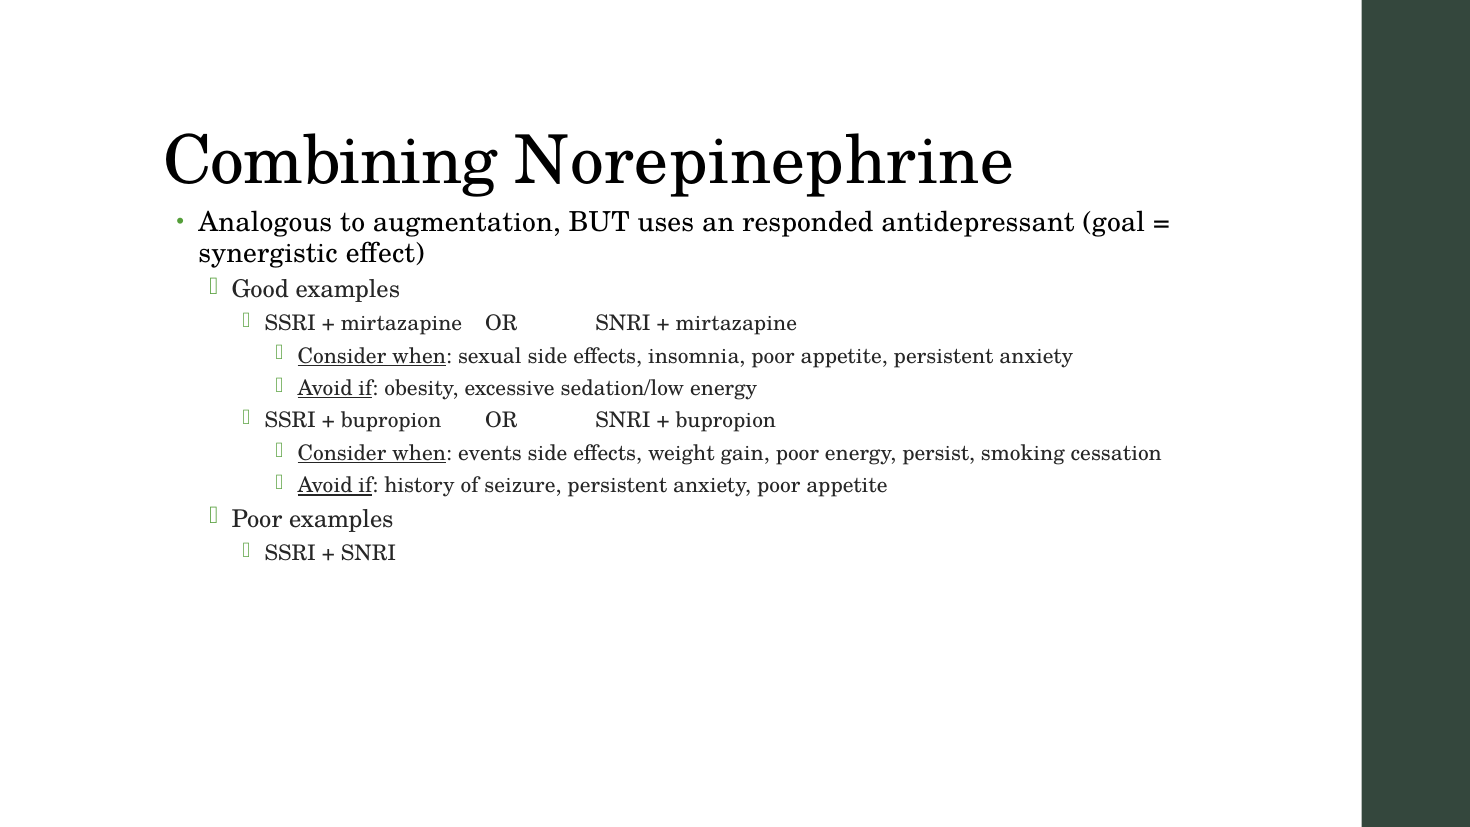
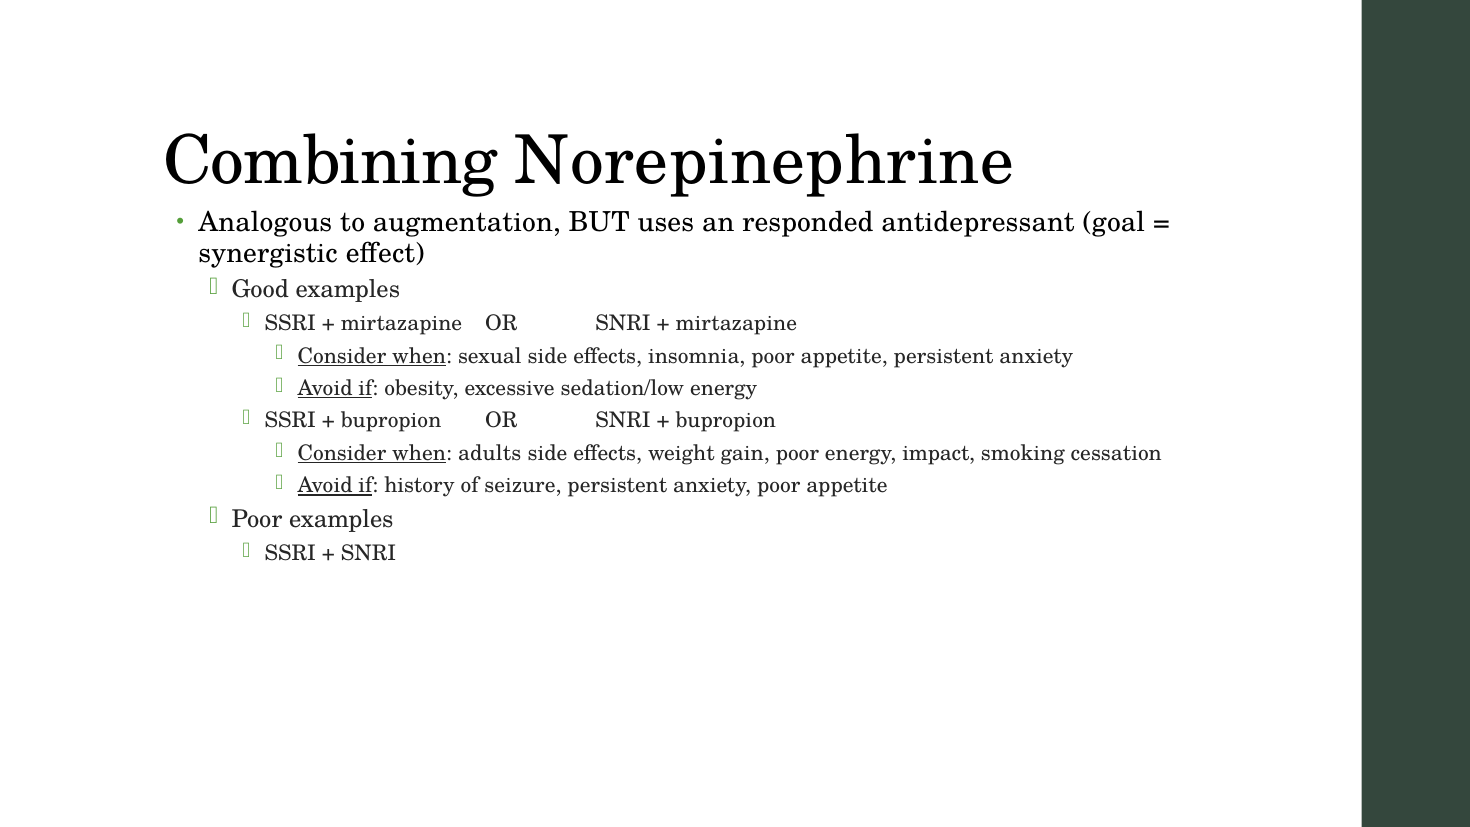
events: events -> adults
persist: persist -> impact
